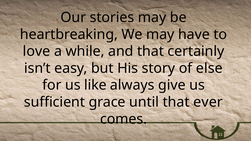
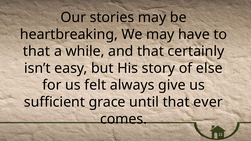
love at (36, 51): love -> that
like: like -> felt
